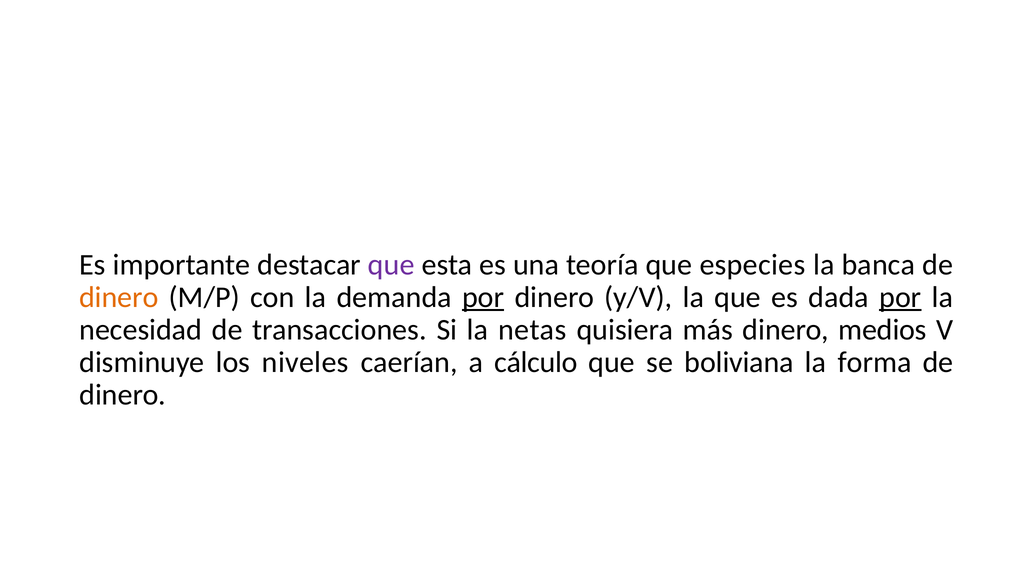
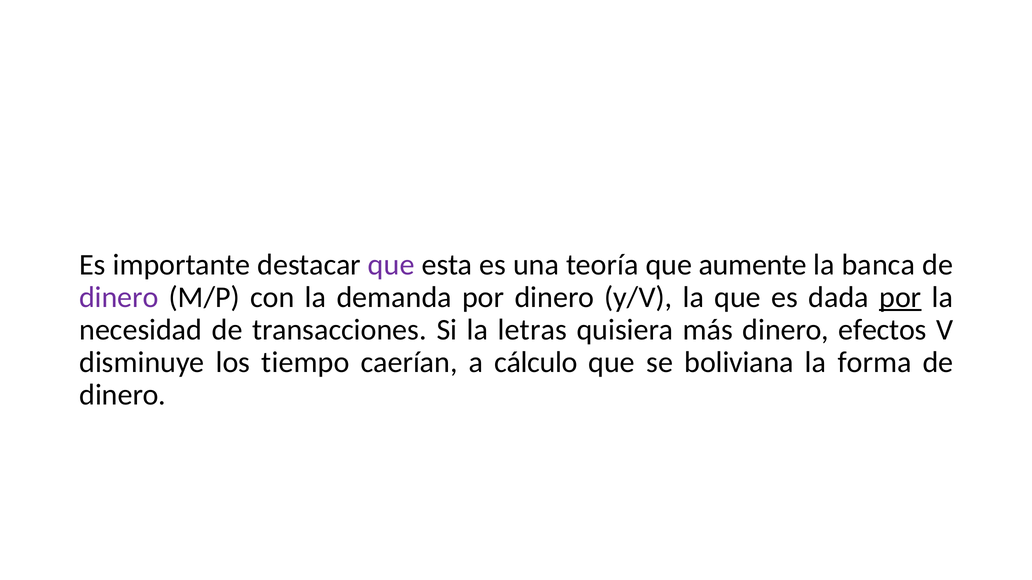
especies: especies -> aumente
dinero at (119, 297) colour: orange -> purple
por at (483, 297) underline: present -> none
netas: netas -> letras
medios: medios -> efectos
niveles: niveles -> tiempo
